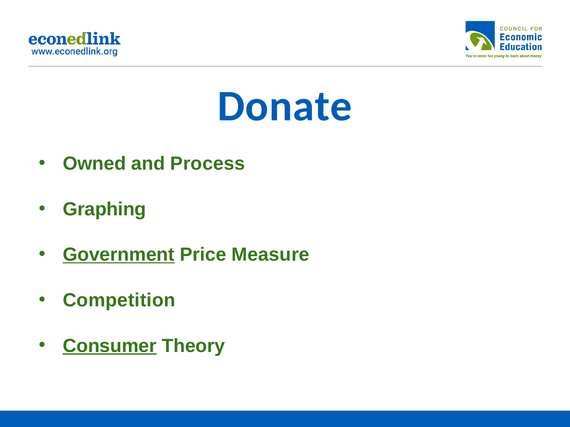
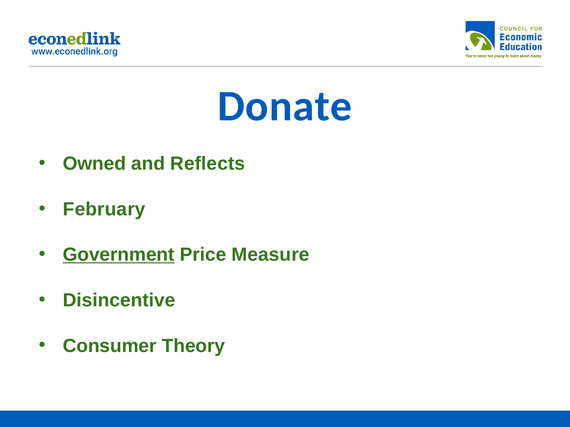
Process: Process -> Reflects
Graphing: Graphing -> February
Competition: Competition -> Disincentive
Consumer underline: present -> none
